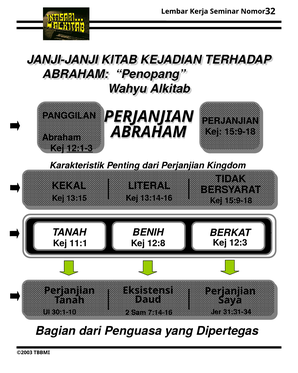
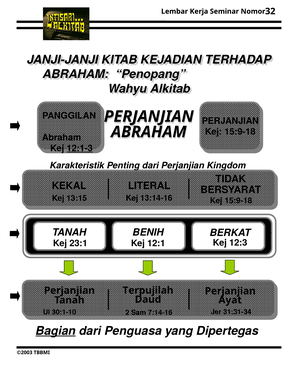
11:1: 11:1 -> 23:1
12:8: 12:8 -> 12:1
Eksistensi: Eksistensi -> Terpujilah
Saya: Saya -> Ayat
Bagian underline: none -> present
